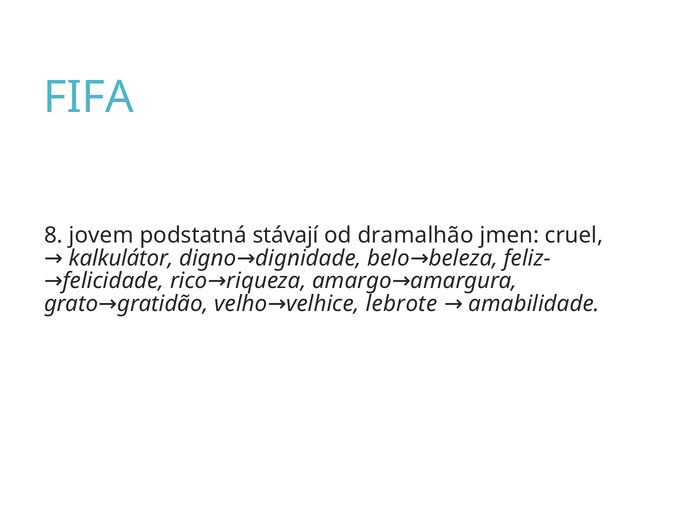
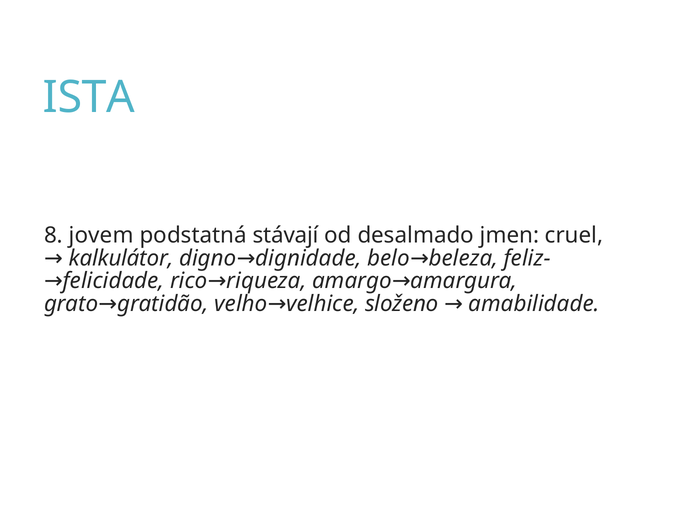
FIFA: FIFA -> ISTA
dramalhão: dramalhão -> desalmado
lebrote: lebrote -> složeno
